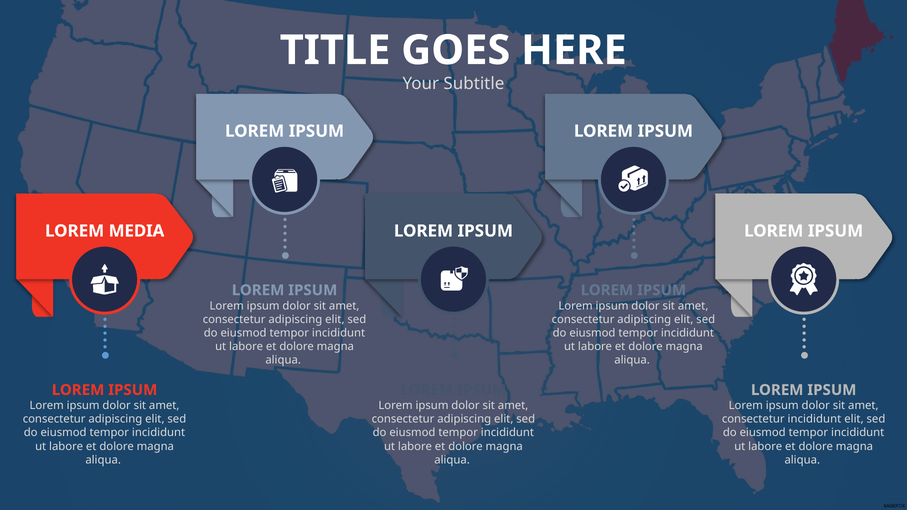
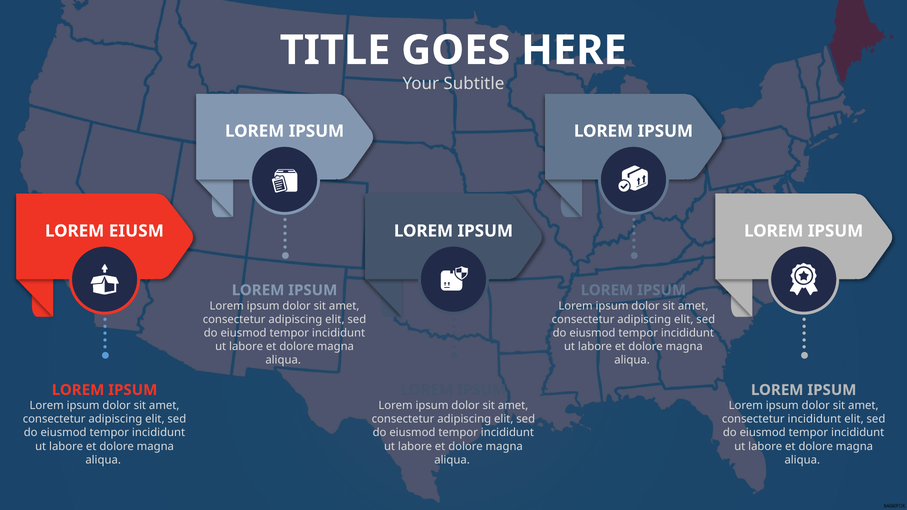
MEDIA: MEDIA -> EIUSM
